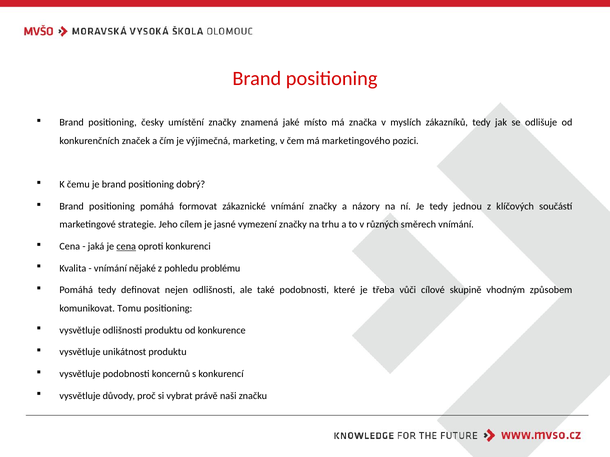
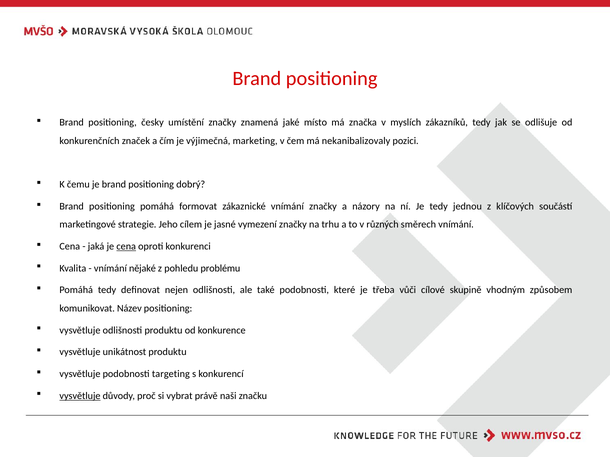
marketingového: marketingového -> nekanibalizovaly
Tomu: Tomu -> Název
koncernů: koncernů -> targeting
vysvětluje at (80, 396) underline: none -> present
